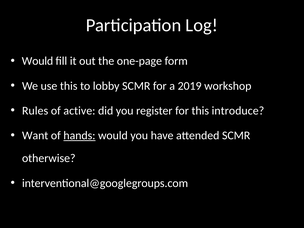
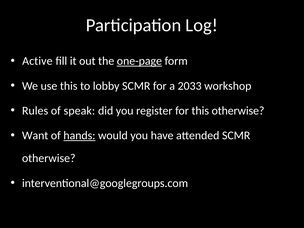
Would at (38, 61): Would -> Active
one-page underline: none -> present
2019: 2019 -> 2033
active: active -> speak
this introduce: introduce -> otherwise
